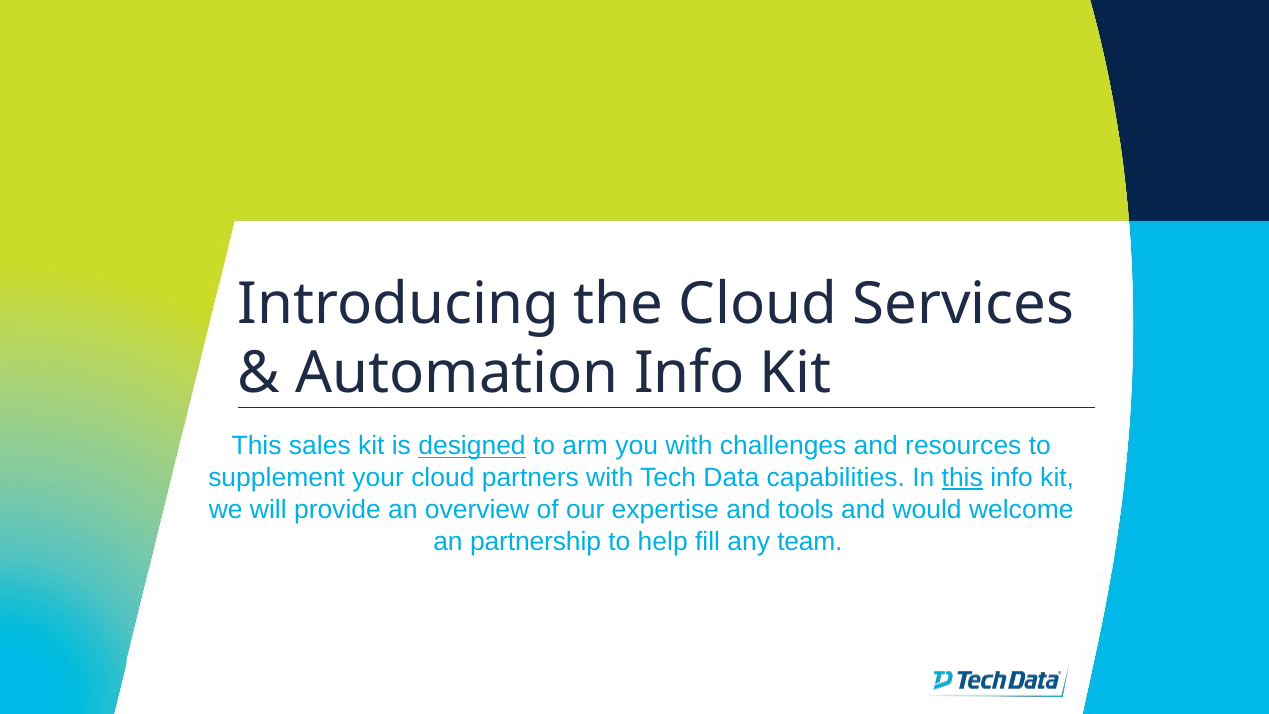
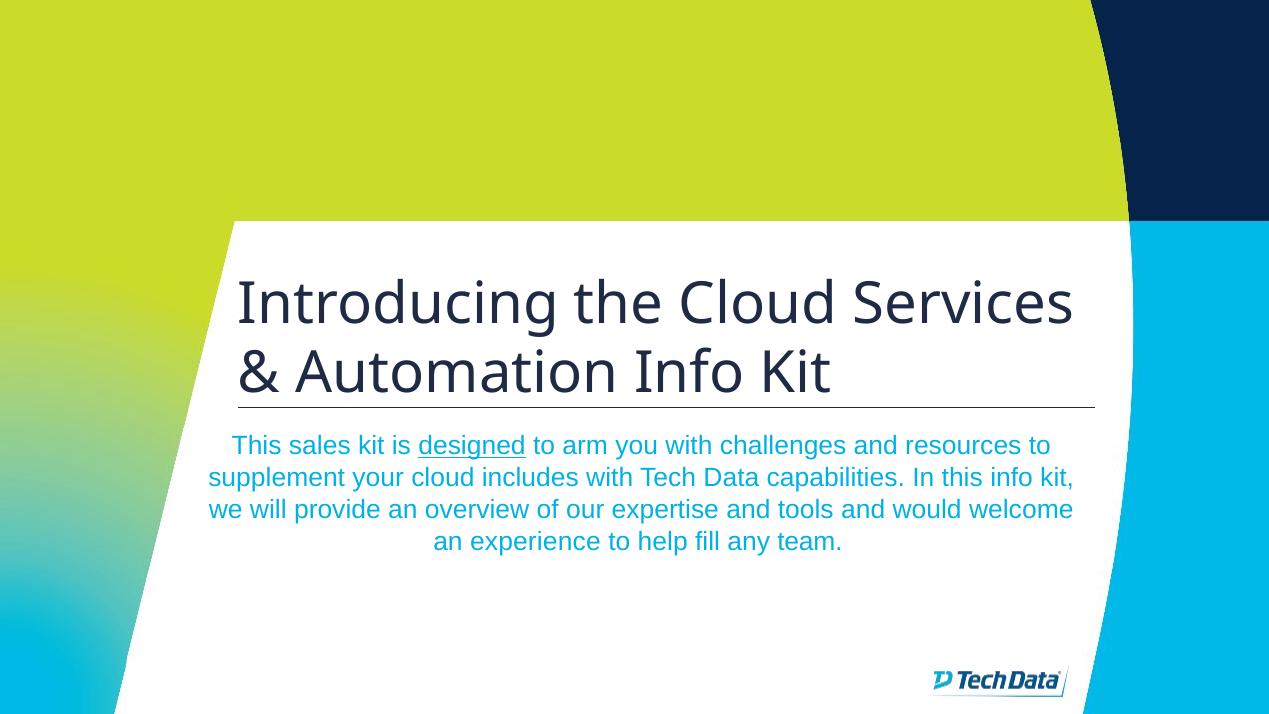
partners: partners -> includes
this at (962, 478) underline: present -> none
partnership: partnership -> experience
